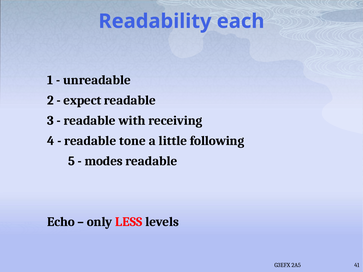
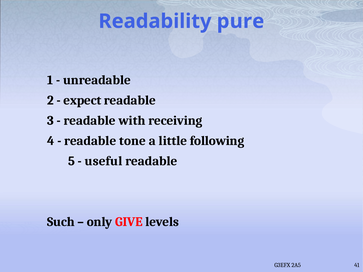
each: each -> pure
modes: modes -> useful
Echo: Echo -> Such
LESS: LESS -> GIVE
